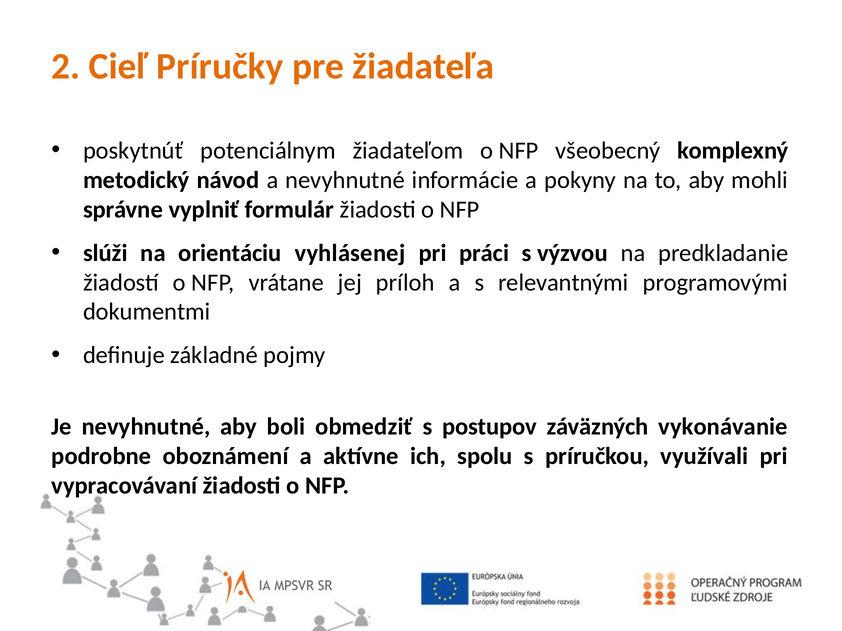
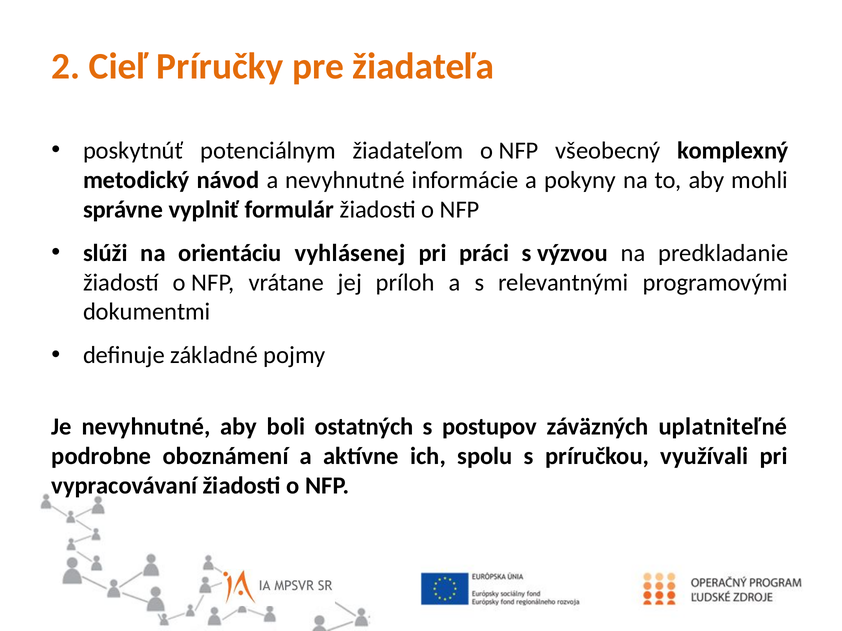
obmedziť: obmedziť -> ostatných
vykonávanie: vykonávanie -> uplatniteľné
